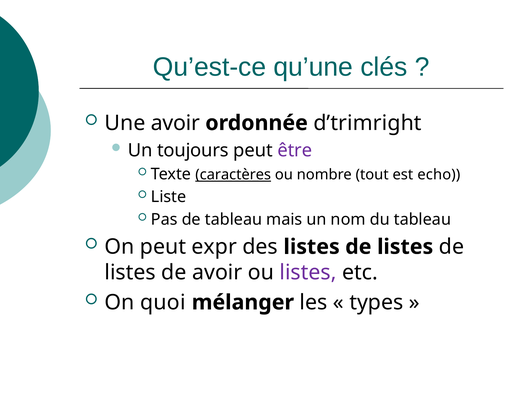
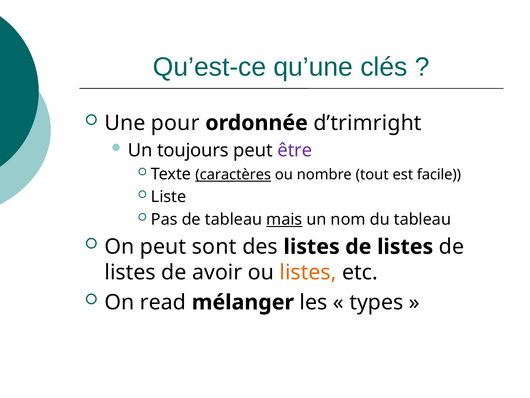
Une avoir: avoir -> pour
echo: echo -> facile
mais underline: none -> present
expr: expr -> sont
listes at (308, 272) colour: purple -> orange
quoi: quoi -> read
